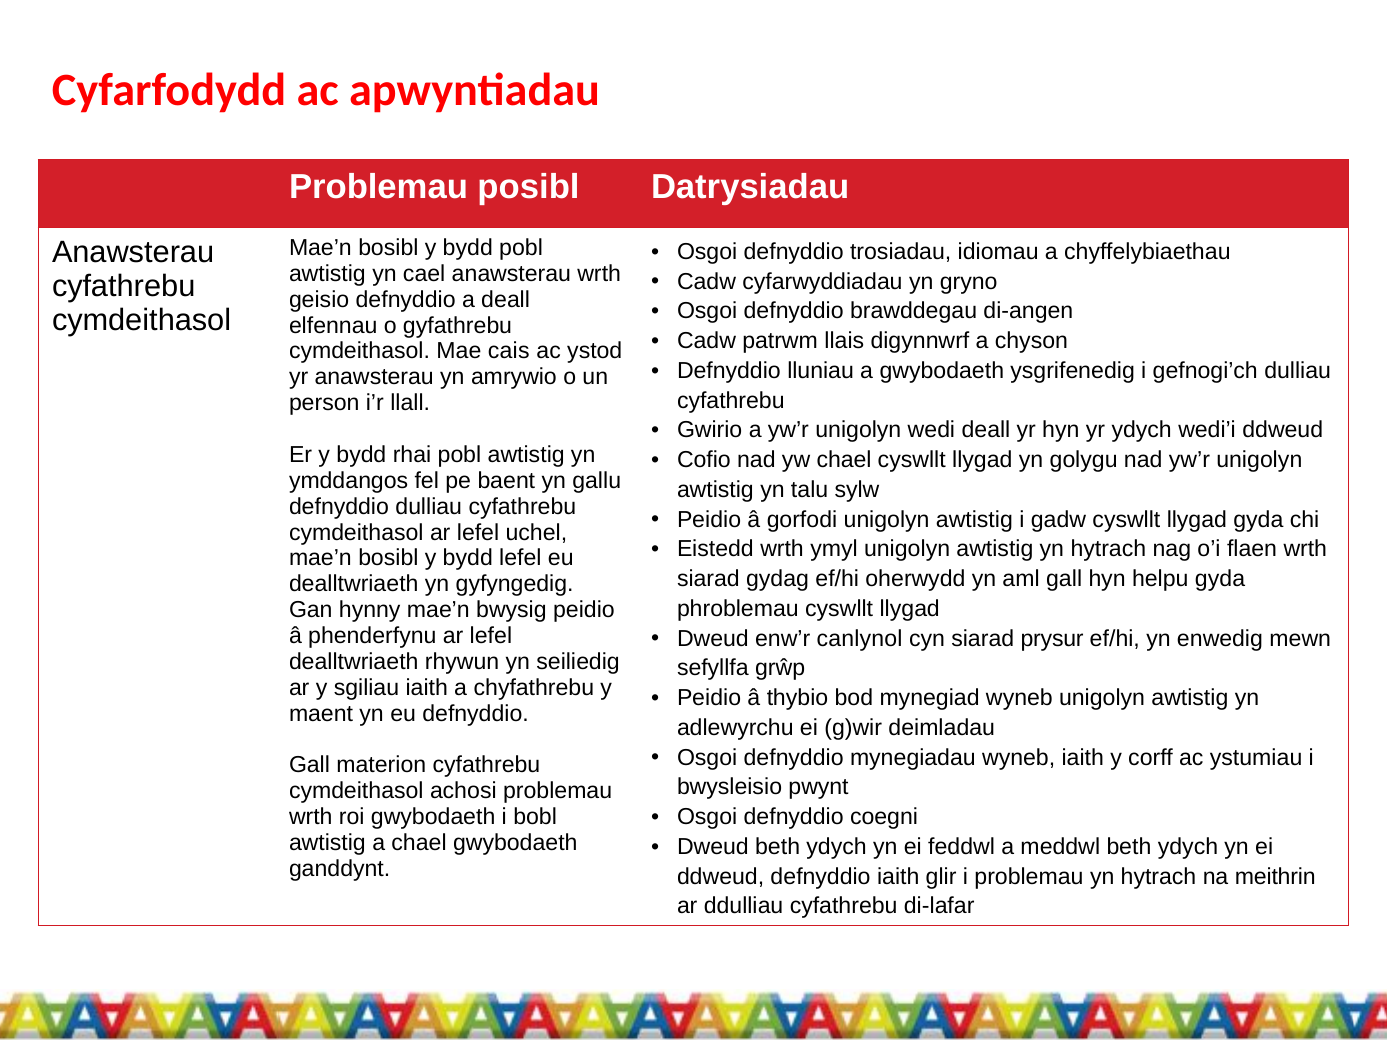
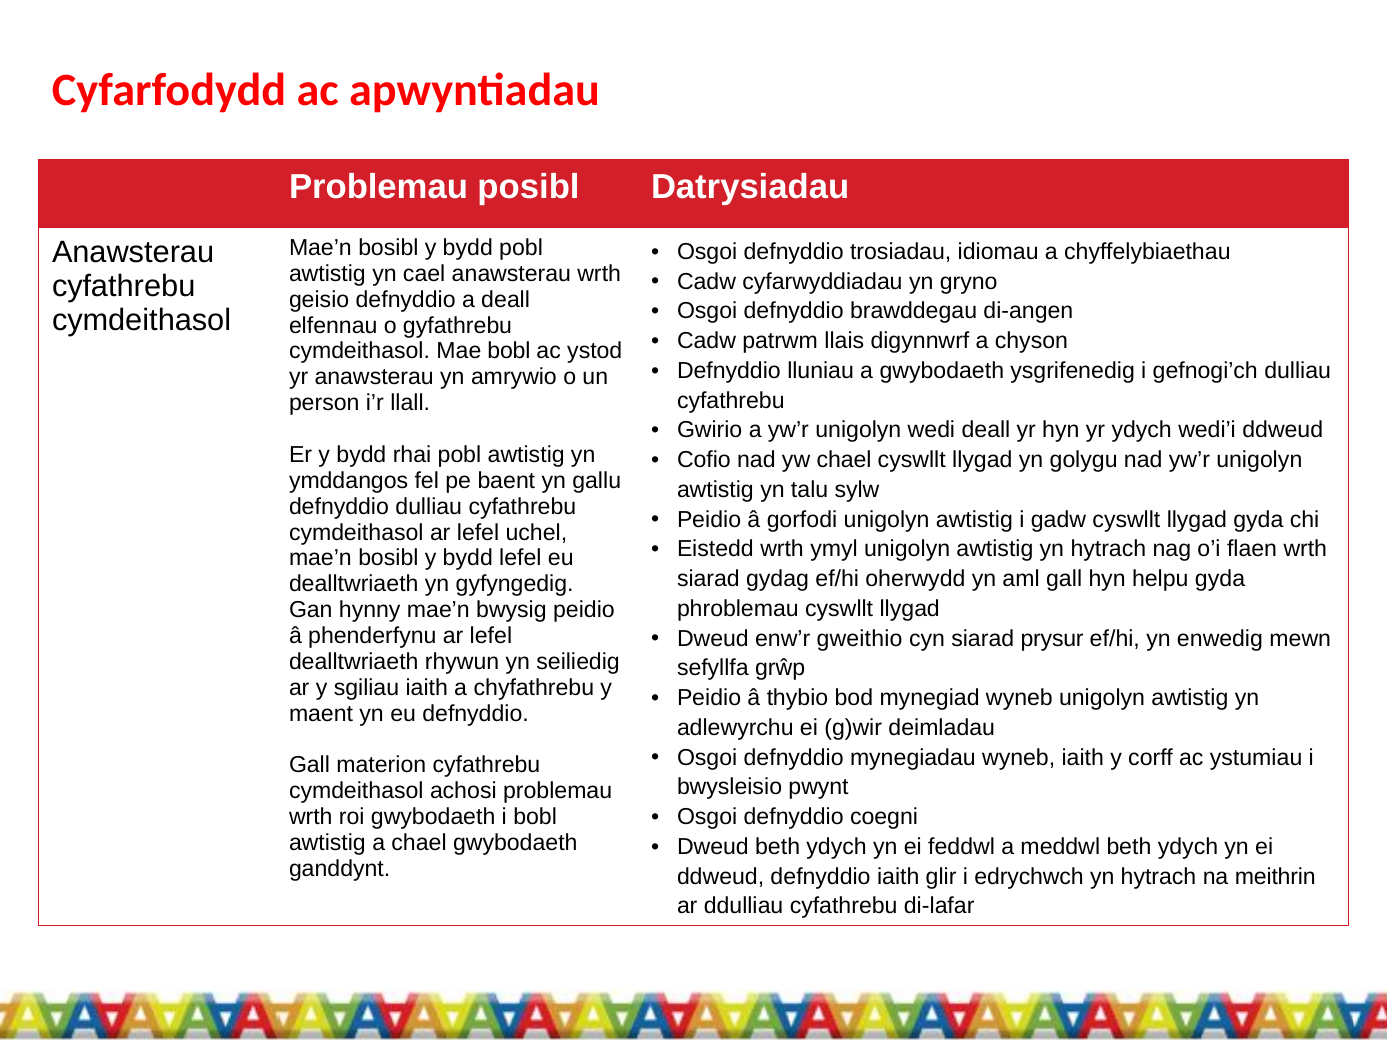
Mae cais: cais -> bobl
canlynol: canlynol -> gweithio
i problemau: problemau -> edrychwch
